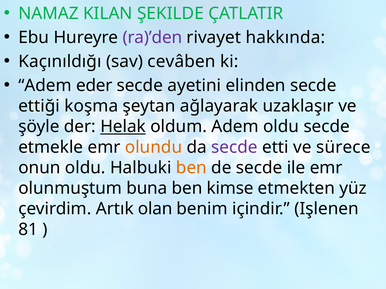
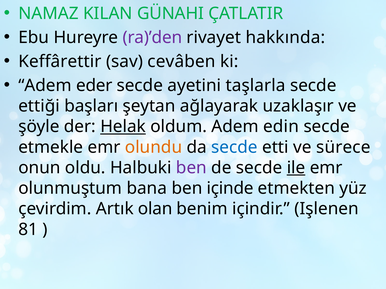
ŞEKILDE: ŞEKILDE -> GÜNAHI
Kaçınıldığı: Kaçınıldığı -> Keffârettir
elinden: elinden -> taşlarla
koşma: koşma -> başları
Adem oldu: oldu -> edin
secde at (234, 147) colour: purple -> blue
ben at (191, 168) colour: orange -> purple
ile underline: none -> present
buna: buna -> bana
kimse: kimse -> içinde
